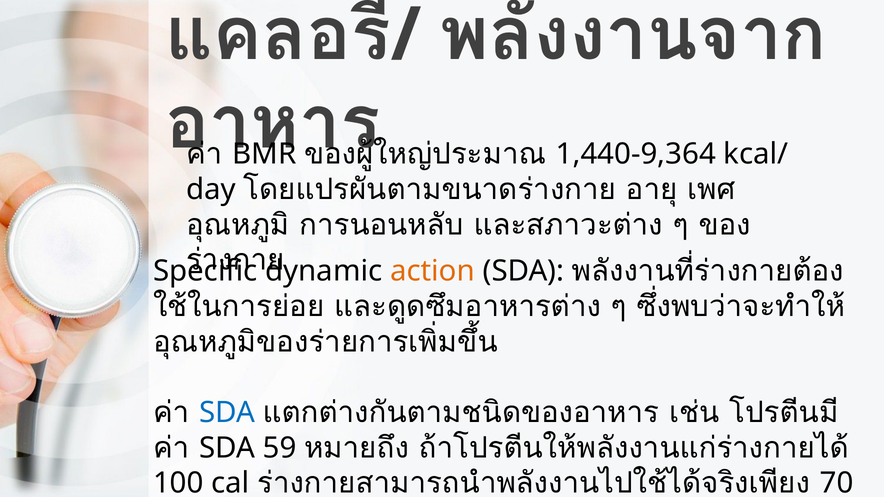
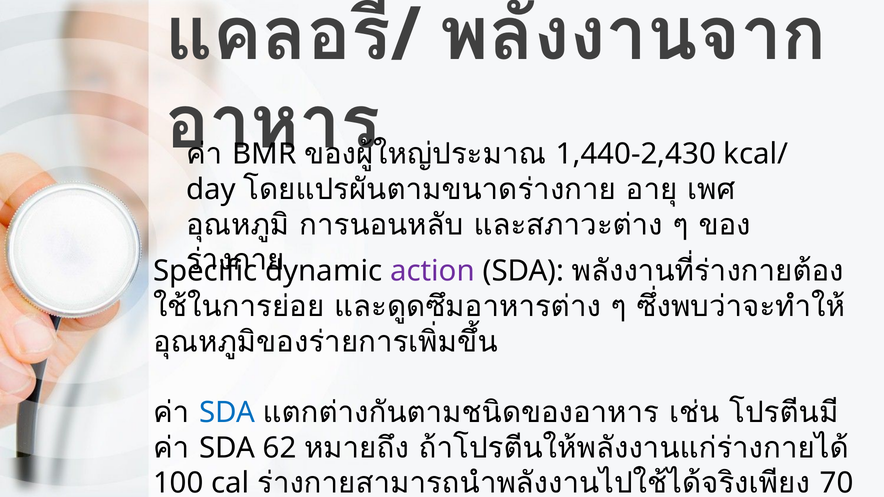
1,440-9,364: 1,440-9,364 -> 1,440-2,430
action colour: orange -> purple
59: 59 -> 62
